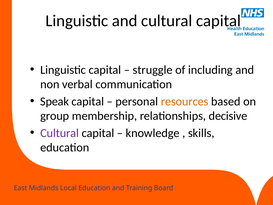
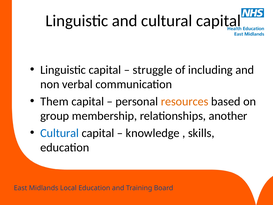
Speak: Speak -> Them
decisive: decisive -> another
Cultural at (60, 133) colour: purple -> blue
